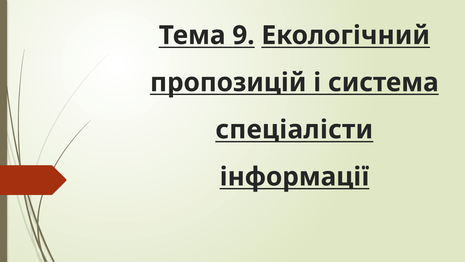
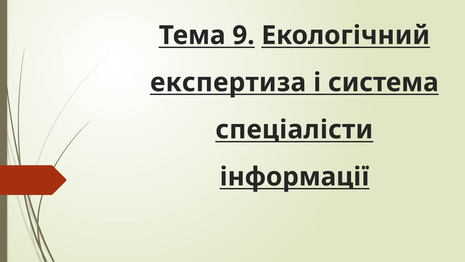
пропозицій: пропозицій -> експертиза
